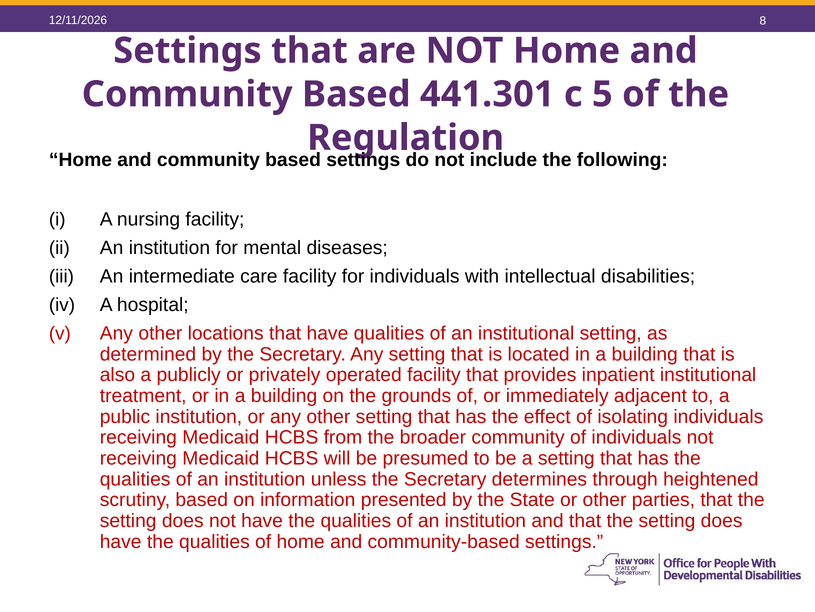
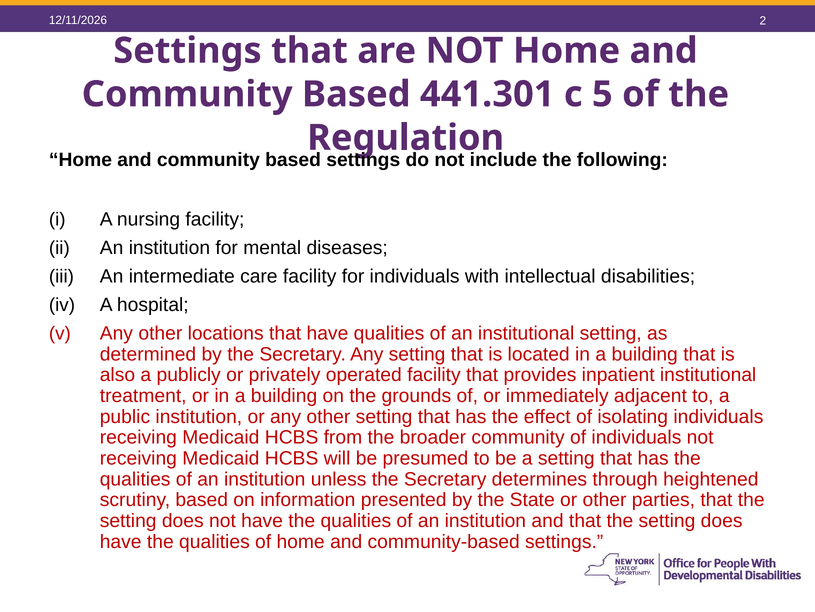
8: 8 -> 2
